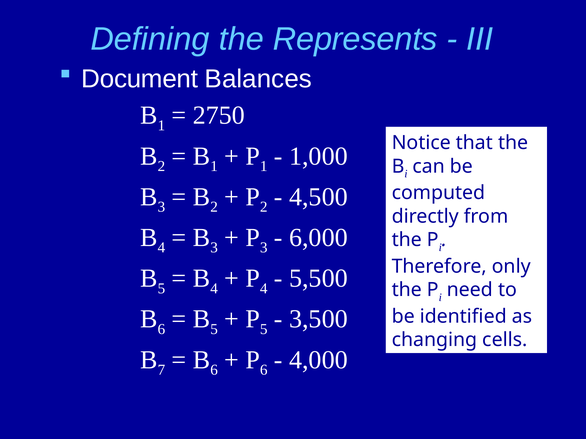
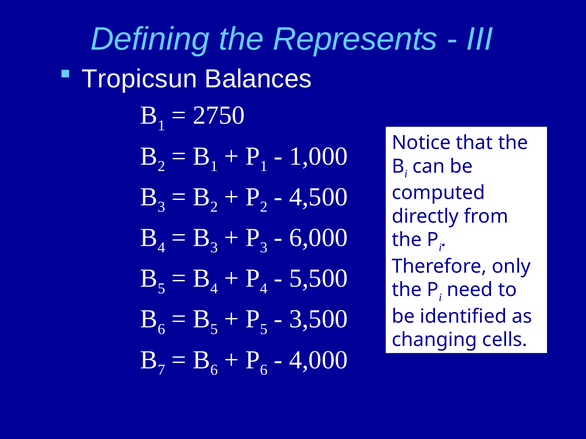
Document: Document -> Tropicsun
